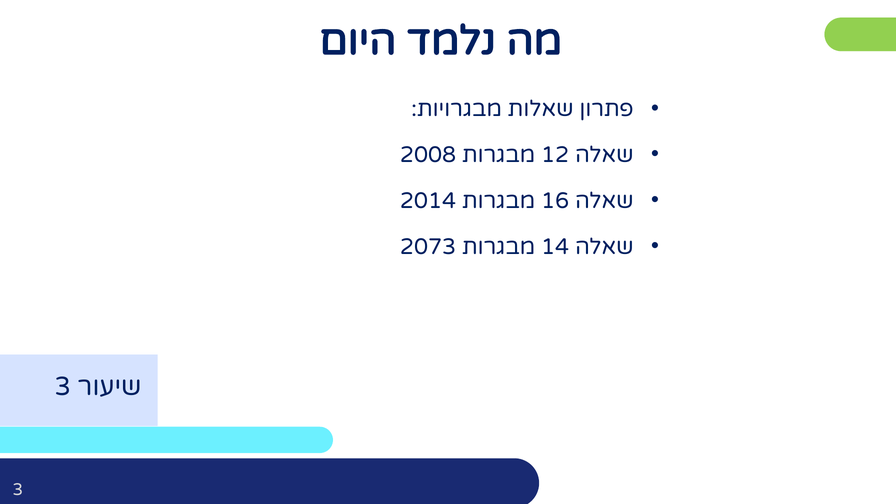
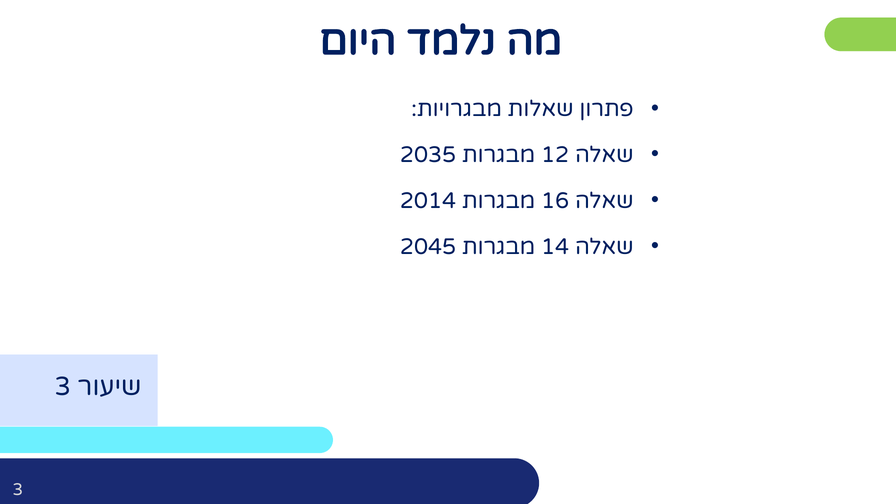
2008: 2008 -> 2035
2073: 2073 -> 2045
